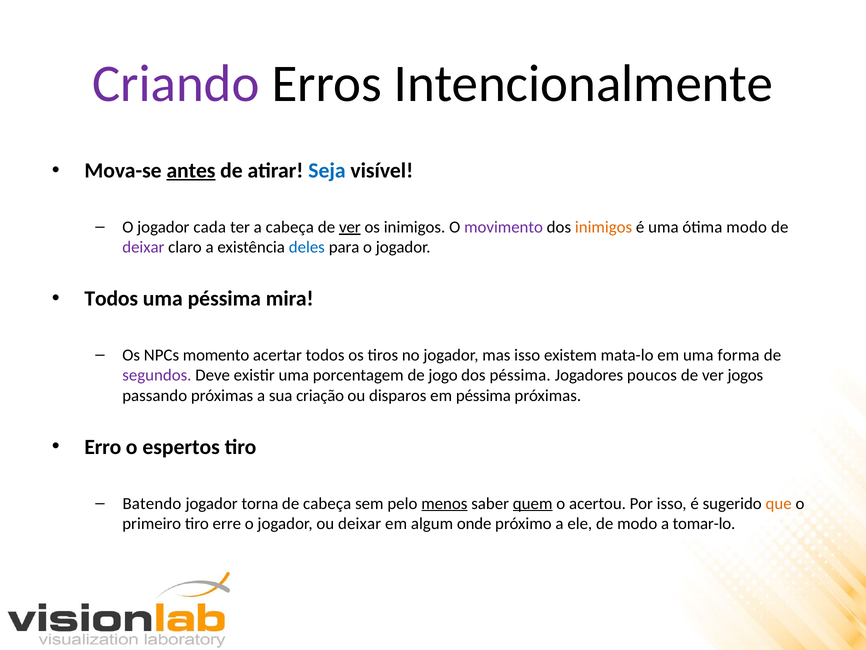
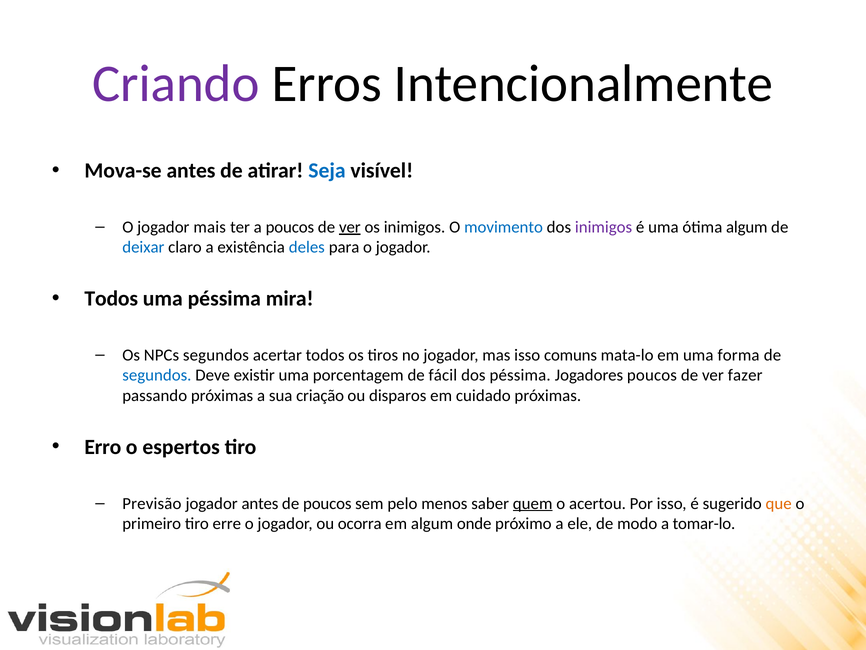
antes at (191, 170) underline: present -> none
cada: cada -> mais
a cabeça: cabeça -> poucos
movimento colour: purple -> blue
inimigos at (604, 227) colour: orange -> purple
ótima modo: modo -> algum
deixar at (143, 247) colour: purple -> blue
NPCs momento: momento -> segundos
existem: existem -> comuns
segundos at (157, 375) colour: purple -> blue
jogo: jogo -> fácil
jogos: jogos -> fazer
em péssima: péssima -> cuidado
Batendo: Batendo -> Previsão
jogador torna: torna -> antes
de cabeça: cabeça -> poucos
menos underline: present -> none
ou deixar: deixar -> ocorra
